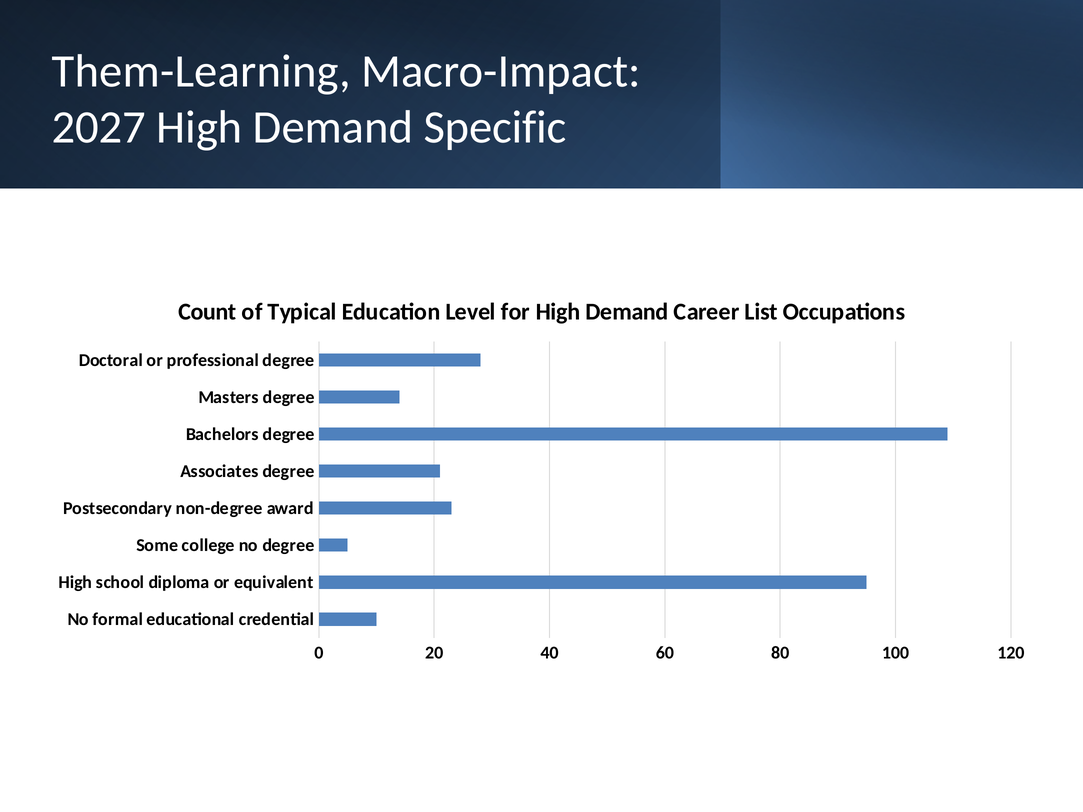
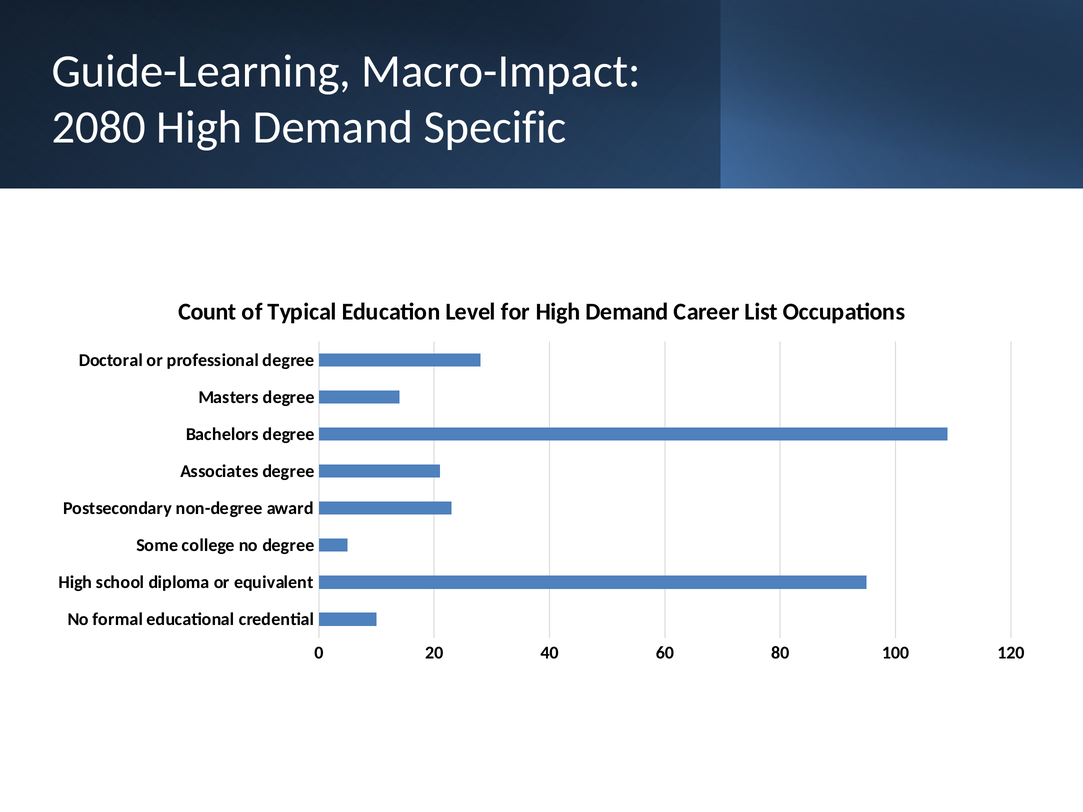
Them-Learning: Them-Learning -> Guide-Learning
2027: 2027 -> 2080
